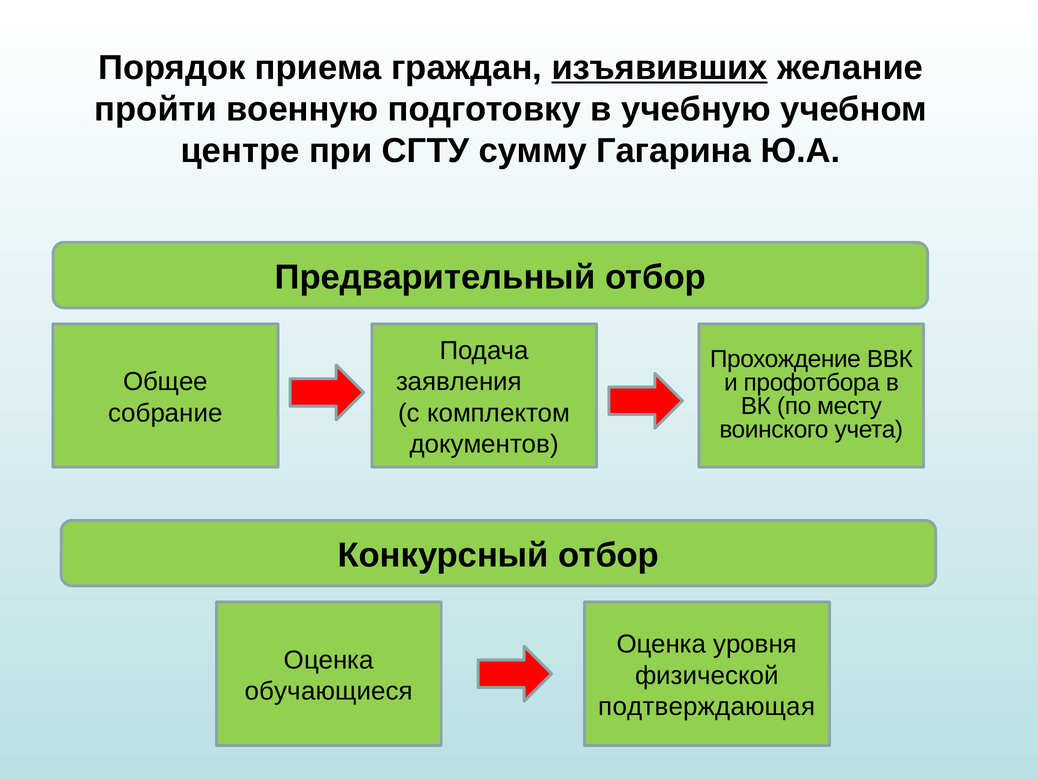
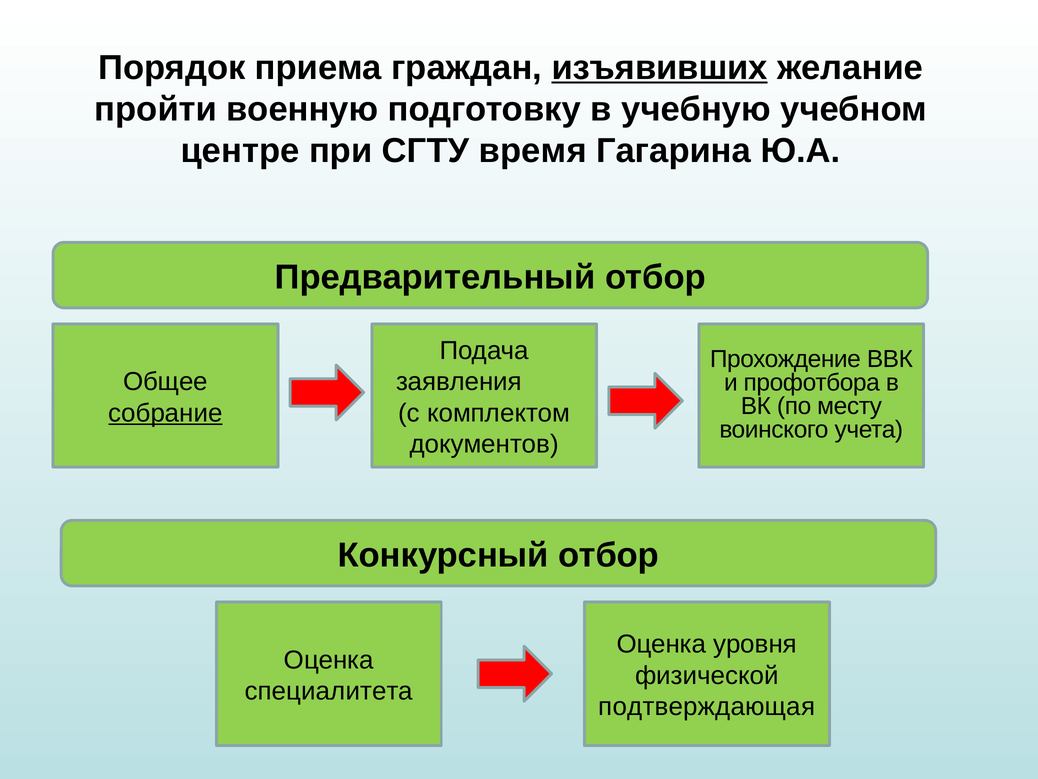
сумму: сумму -> время
собрание underline: none -> present
обучающиеся: обучающиеся -> специалитета
